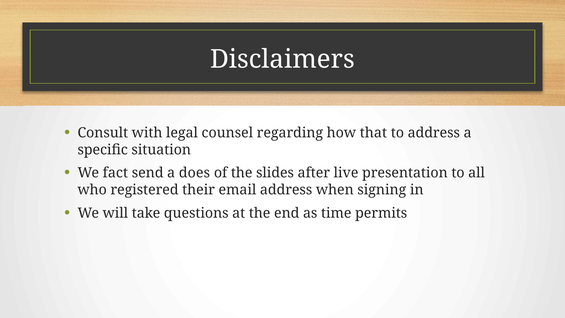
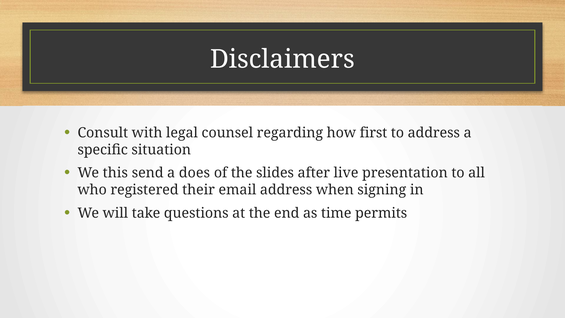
that: that -> first
fact: fact -> this
